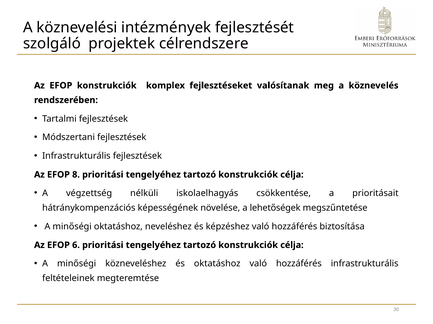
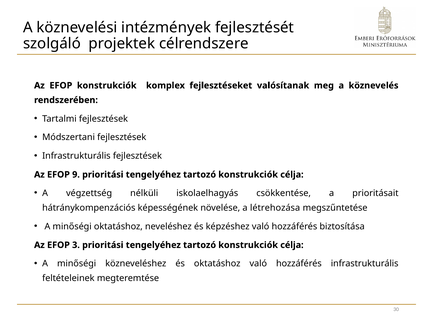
8: 8 -> 9
lehetőségek: lehetőségek -> létrehozása
6: 6 -> 3
